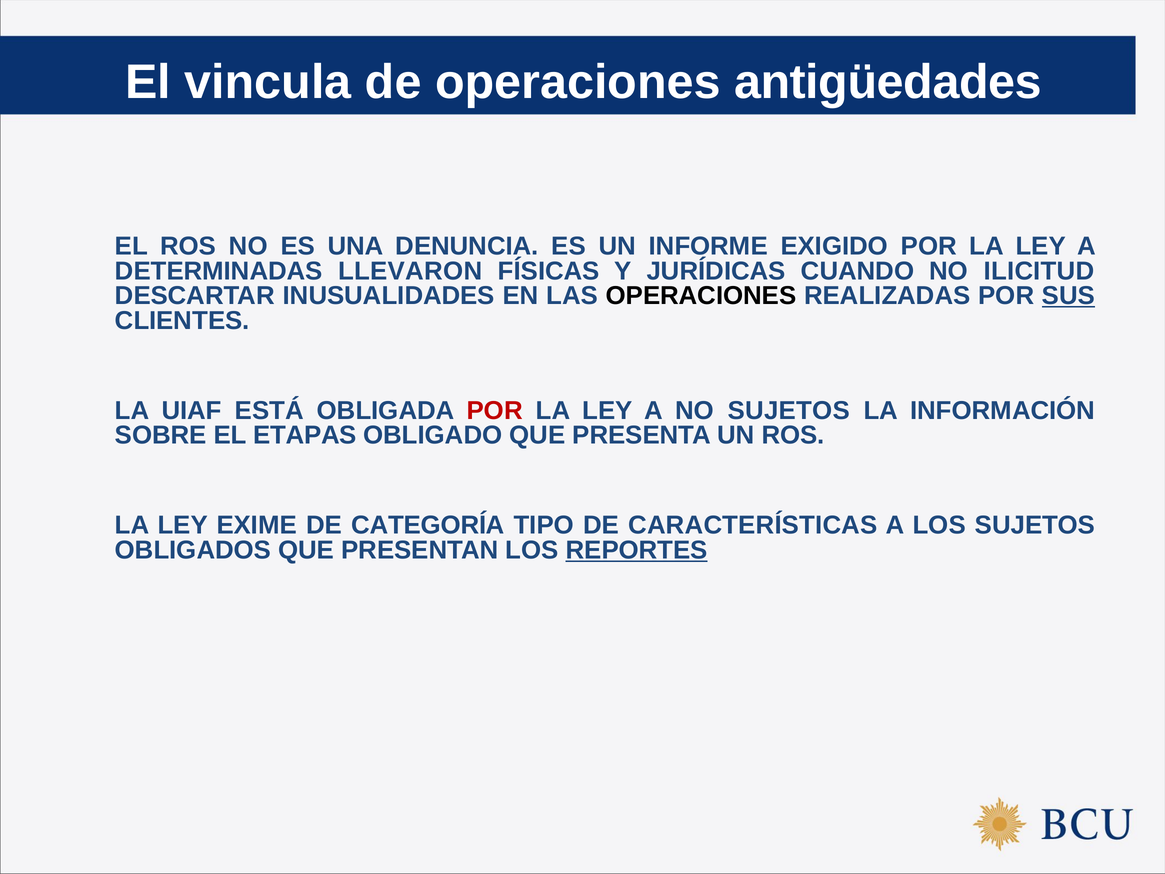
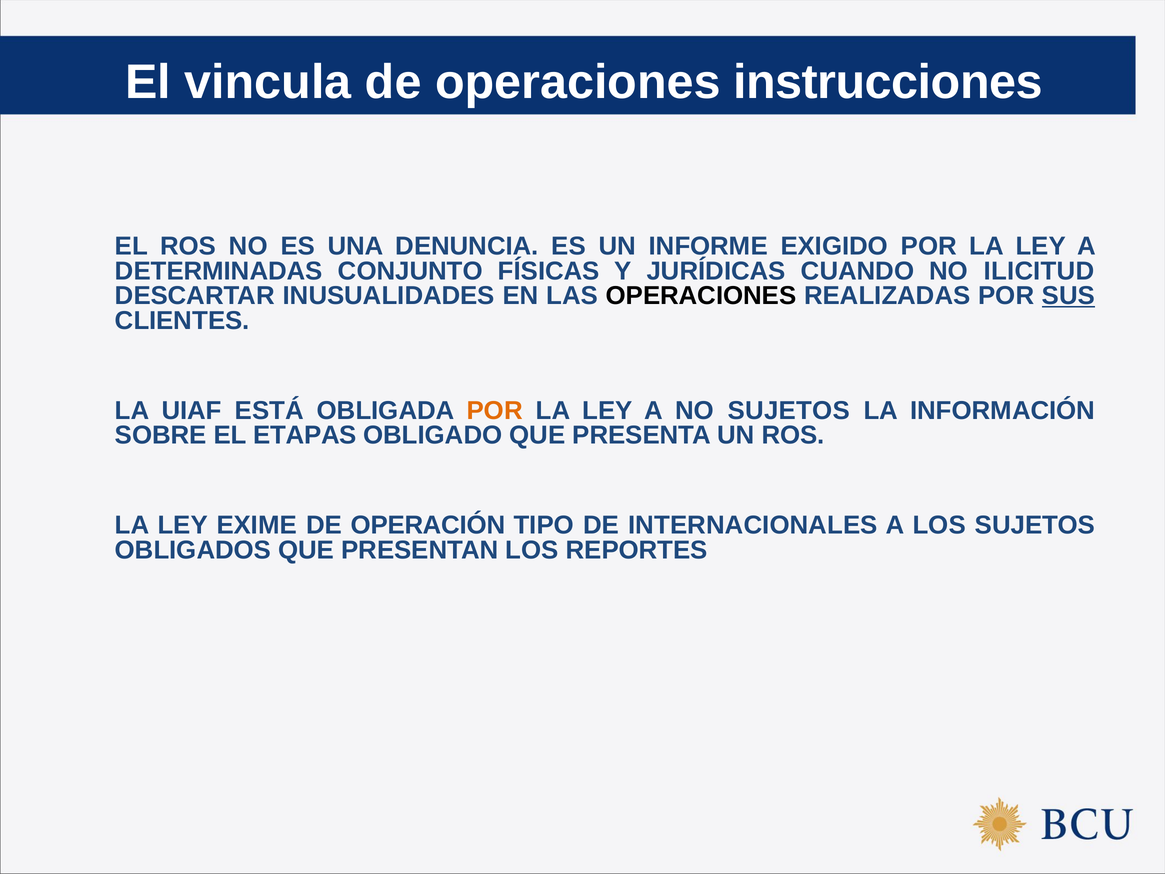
antigüedades: antigüedades -> instrucciones
LLEVARON: LLEVARON -> CONJUNTO
POR at (495, 410) colour: red -> orange
CATEGORÍA: CATEGORÍA -> OPERACIÓN
CARACTERÍSTICAS: CARACTERÍSTICAS -> INTERNACIONALES
REPORTES underline: present -> none
